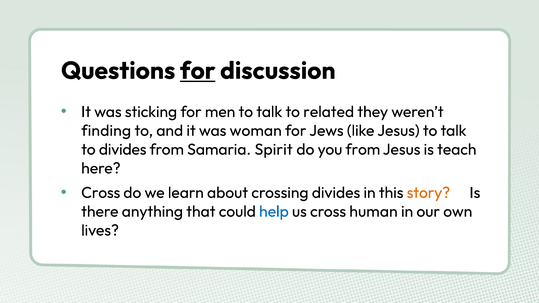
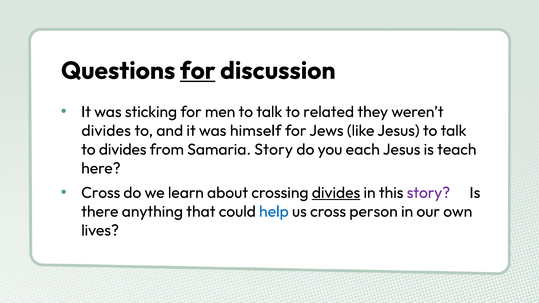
finding at (106, 131): finding -> divides
woman: woman -> himself
Samaria Spirit: Spirit -> Story
you from: from -> each
divides at (336, 193) underline: none -> present
story at (428, 193) colour: orange -> purple
human: human -> person
